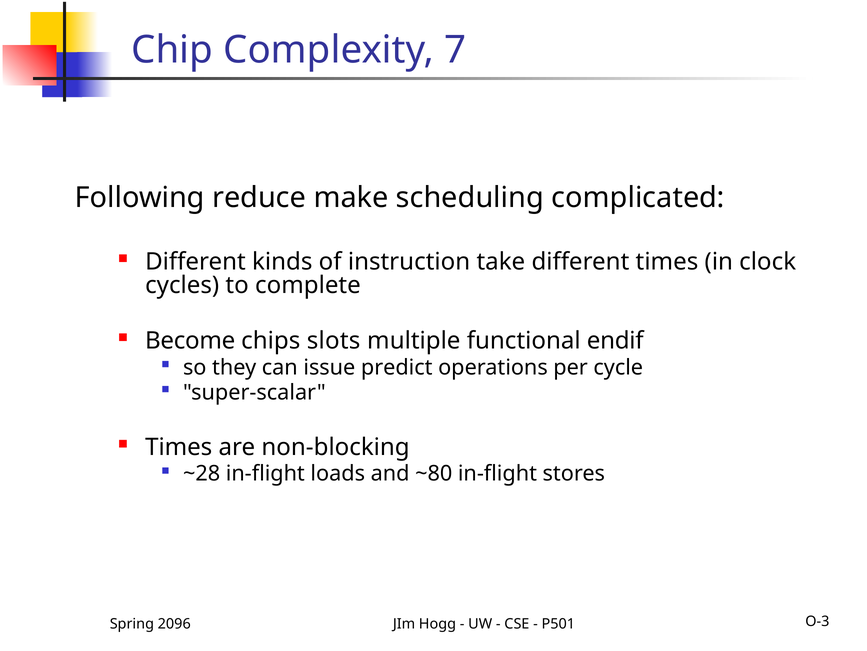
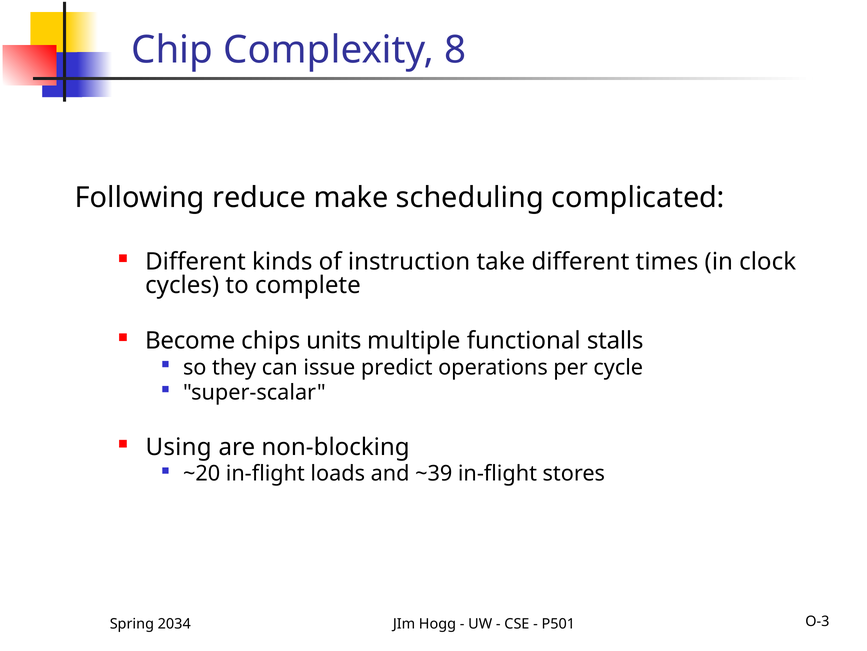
7: 7 -> 8
slots: slots -> units
endif: endif -> stalls
Times at (179, 447): Times -> Using
~28: ~28 -> ~20
~80: ~80 -> ~39
2096: 2096 -> 2034
